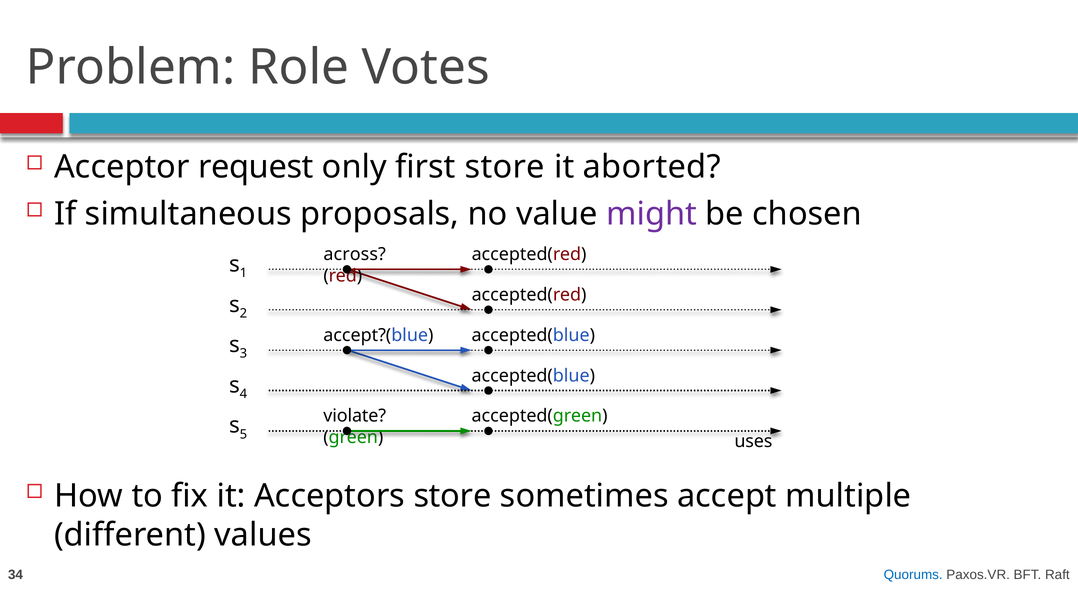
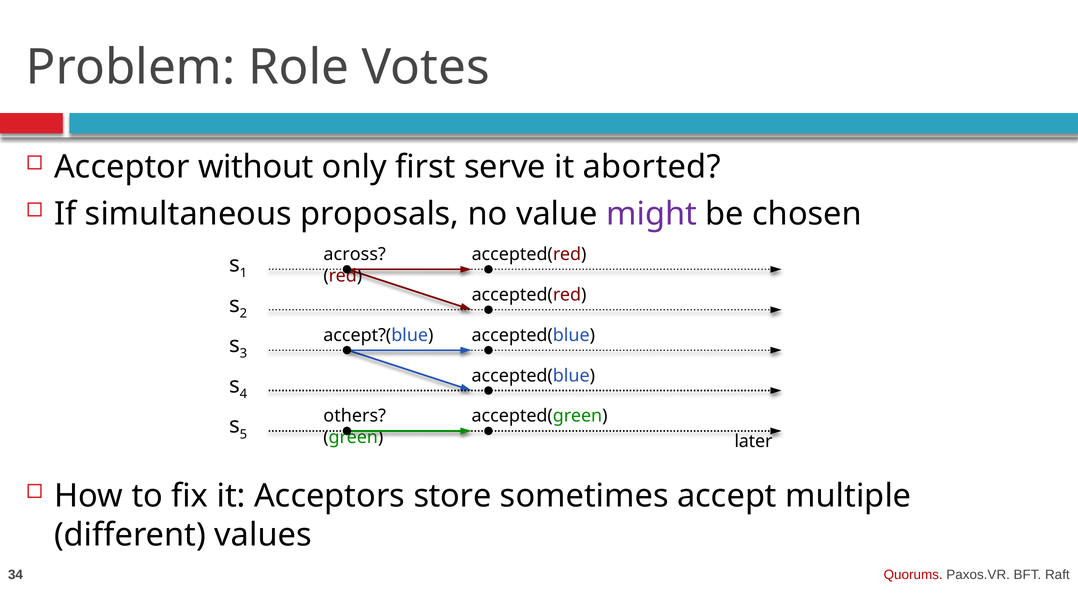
request: request -> without
first store: store -> serve
violate: violate -> others
uses: uses -> later
Quorums colour: blue -> red
